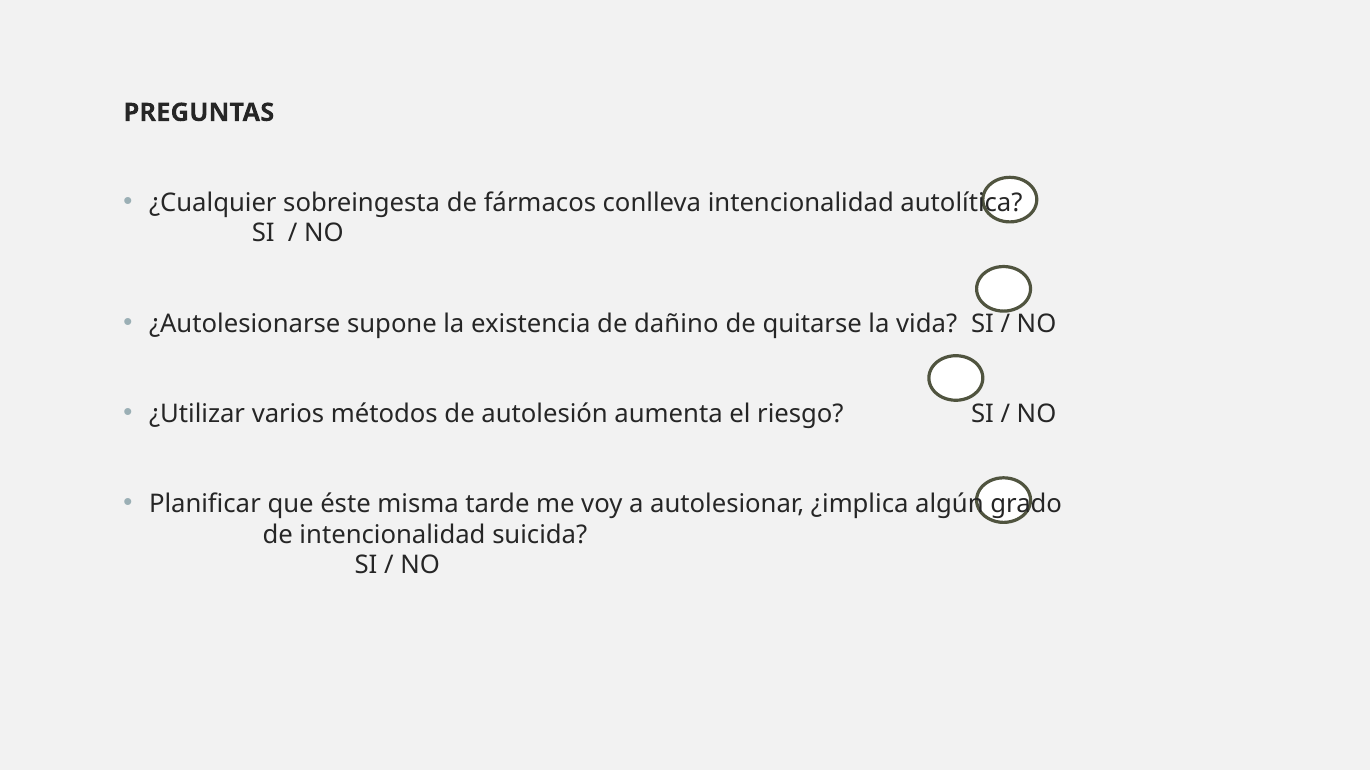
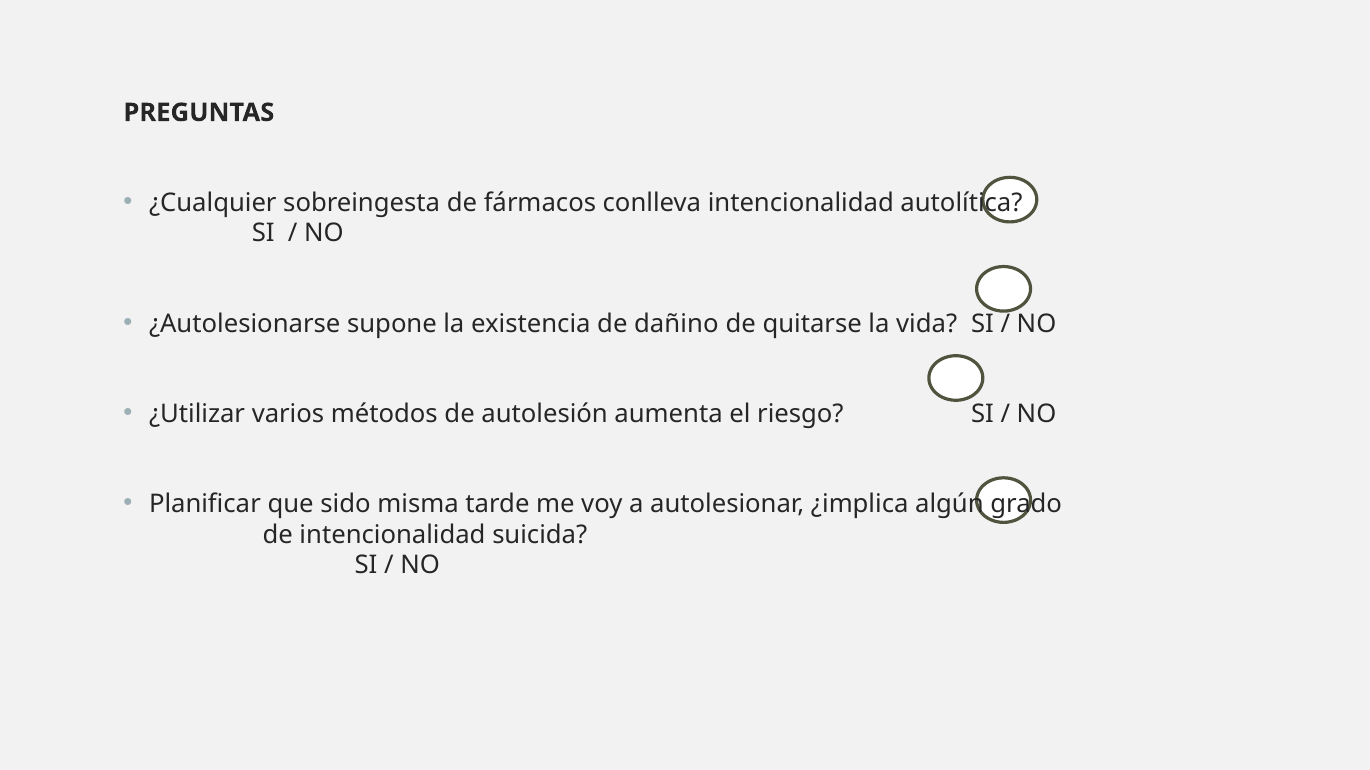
éste: éste -> sido
